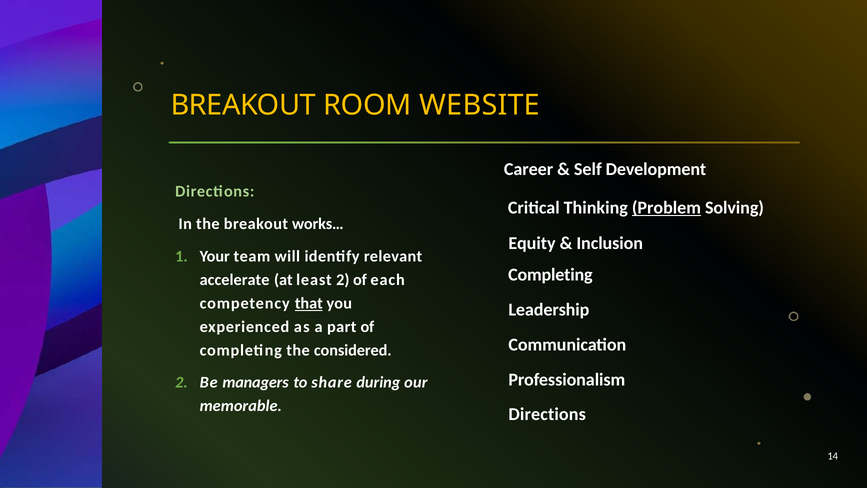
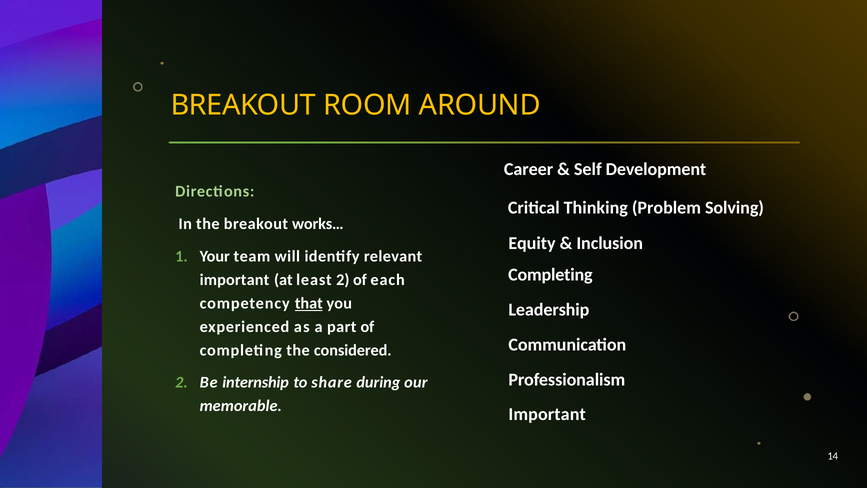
WEBSITE: WEBSITE -> AROUND
Problem underline: present -> none
accelerate at (235, 280): accelerate -> important
managers: managers -> internship
Directions at (547, 414): Directions -> Important
